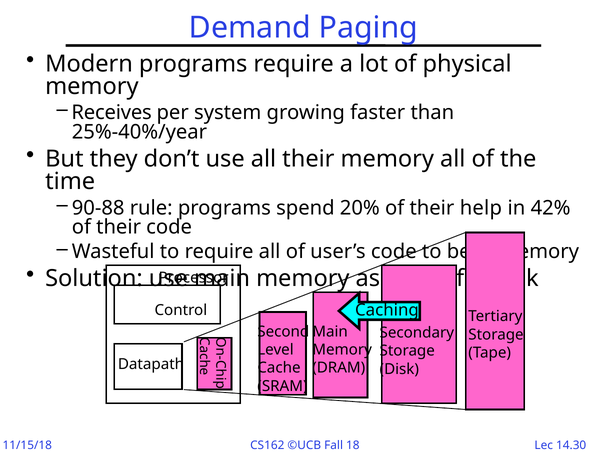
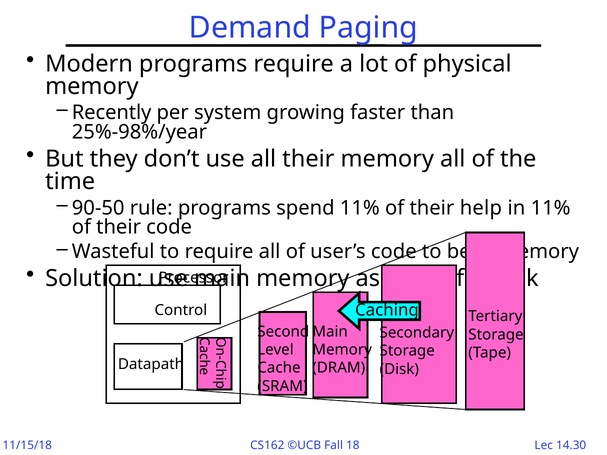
Receives: Receives -> Recently
25%-40%/year: 25%-40%/year -> 25%-98%/year
90-88: 90-88 -> 90-50
spend 20%: 20% -> 11%
in 42%: 42% -> 11%
